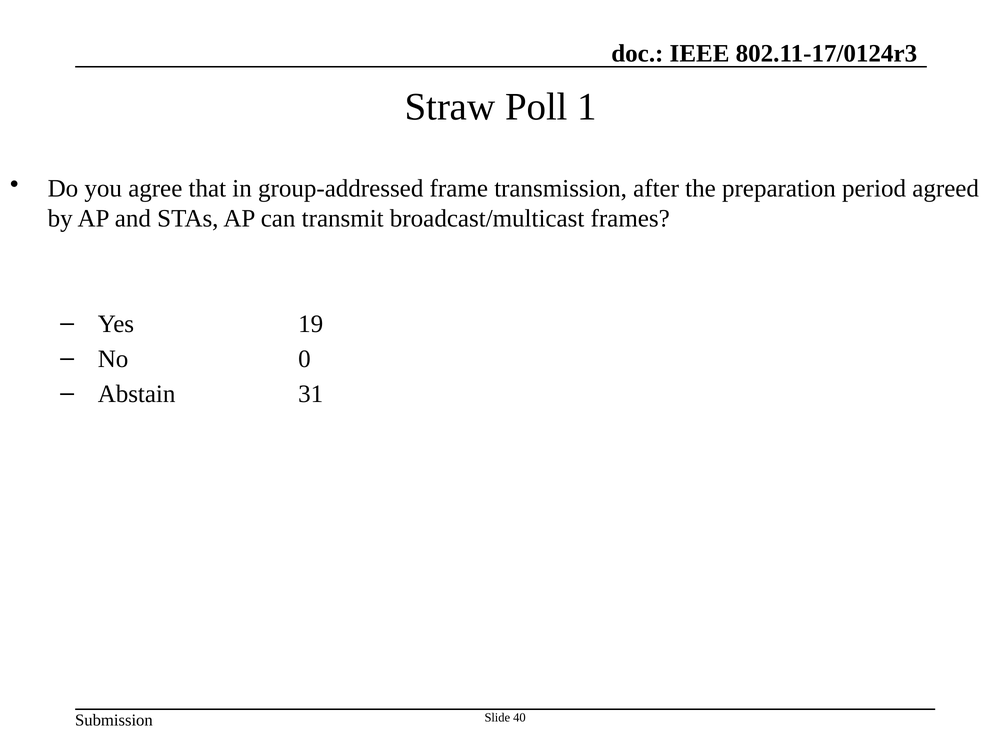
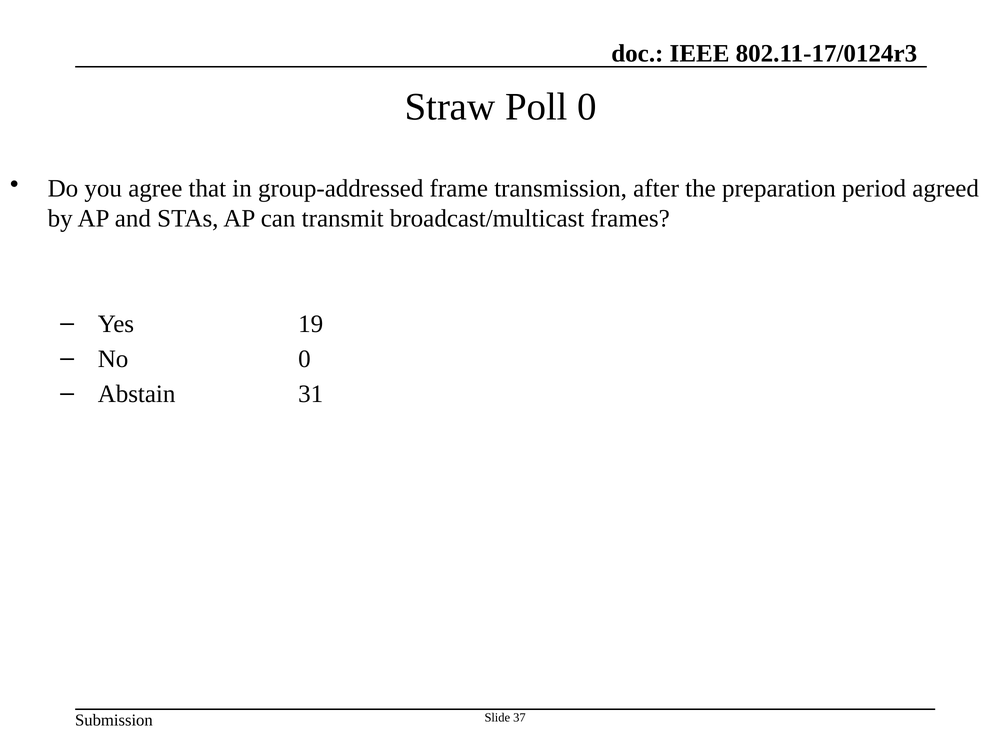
Poll 1: 1 -> 0
40: 40 -> 37
